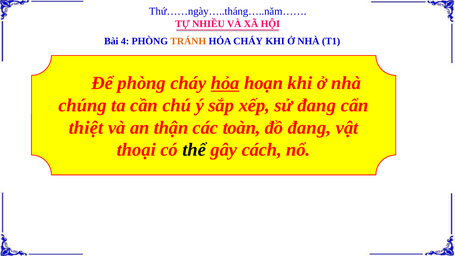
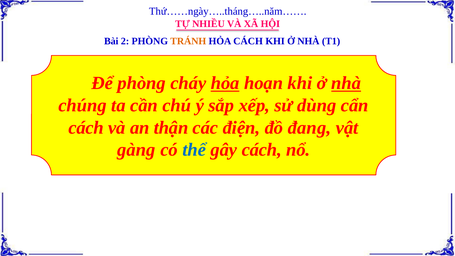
4: 4 -> 2
HỎA CHÁY: CHÁY -> CÁCH
nhà at (346, 83) underline: none -> present
sử đang: đang -> dùng
thiệt at (86, 127): thiệt -> cách
toàn: toàn -> điện
thoại: thoại -> gàng
thể colour: black -> blue
